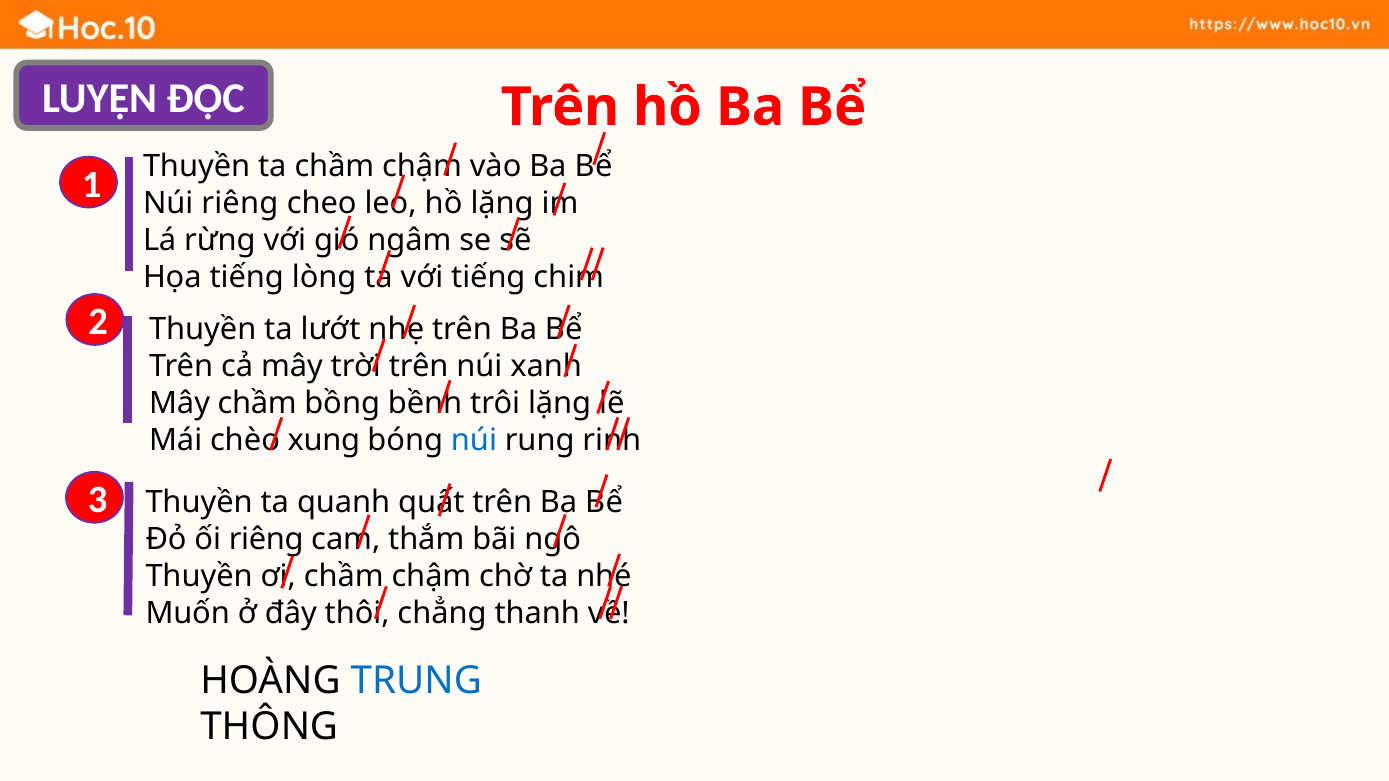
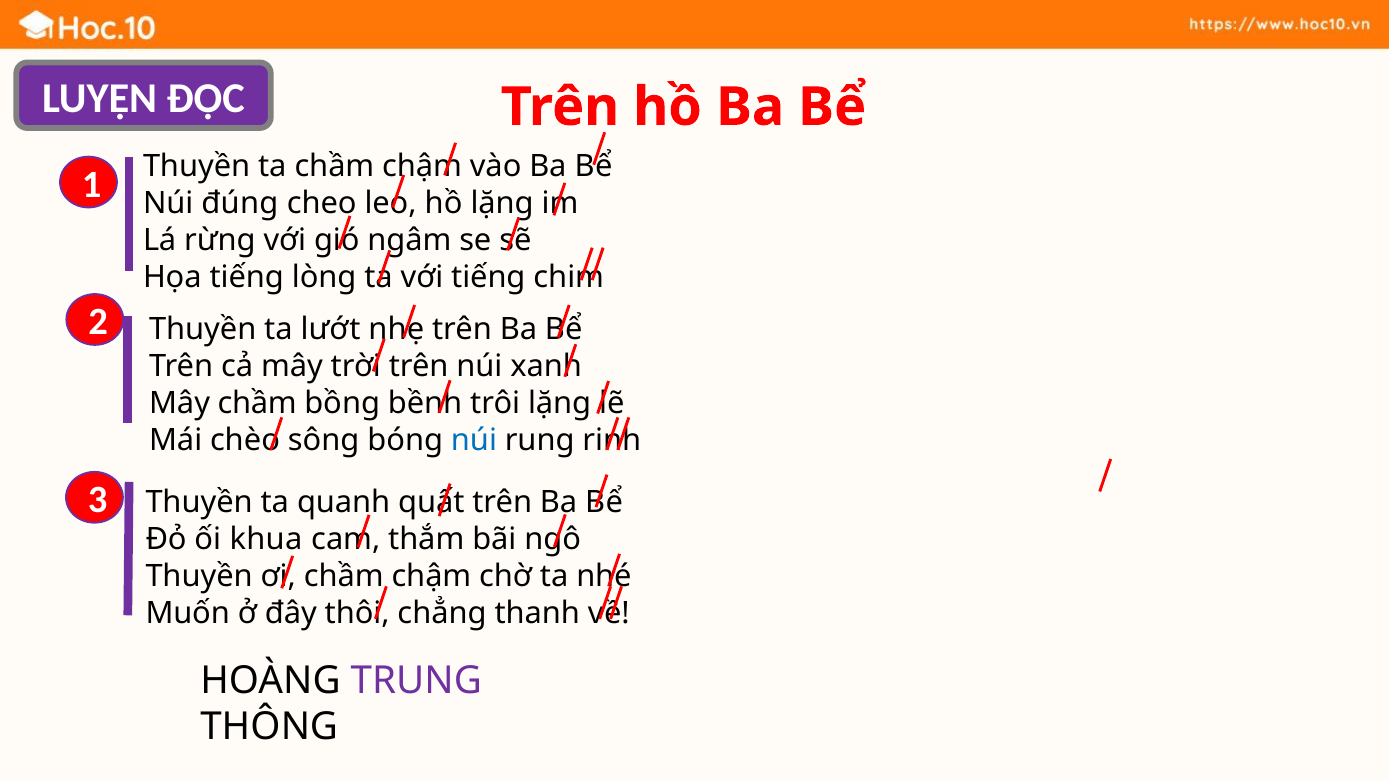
Núi riêng: riêng -> đúng
xung: xung -> sông
ối riêng: riêng -> khua
TRUNG colour: blue -> purple
